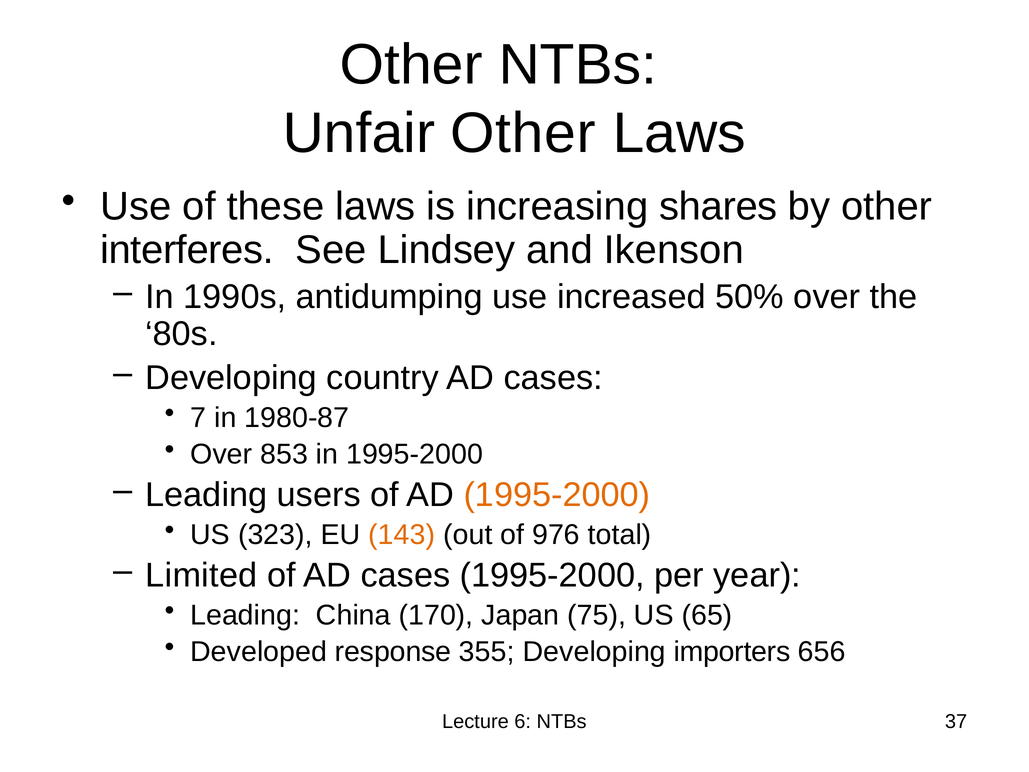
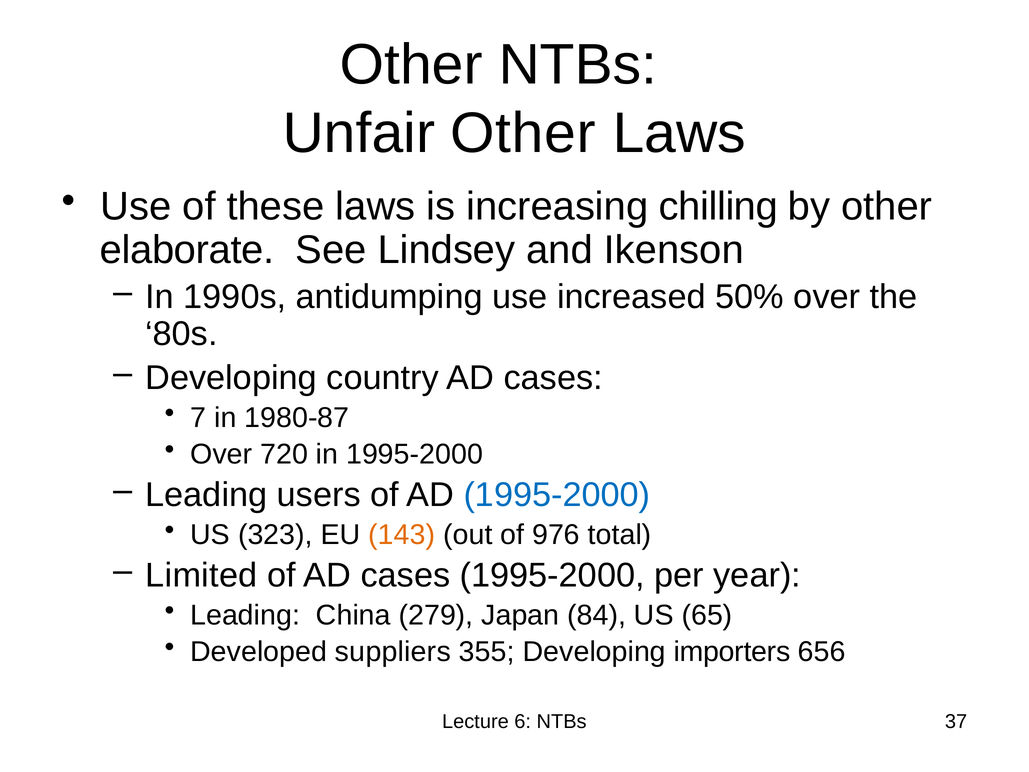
shares: shares -> chilling
interferes: interferes -> elaborate
853: 853 -> 720
1995-2000 at (557, 495) colour: orange -> blue
170: 170 -> 279
75: 75 -> 84
response: response -> suppliers
